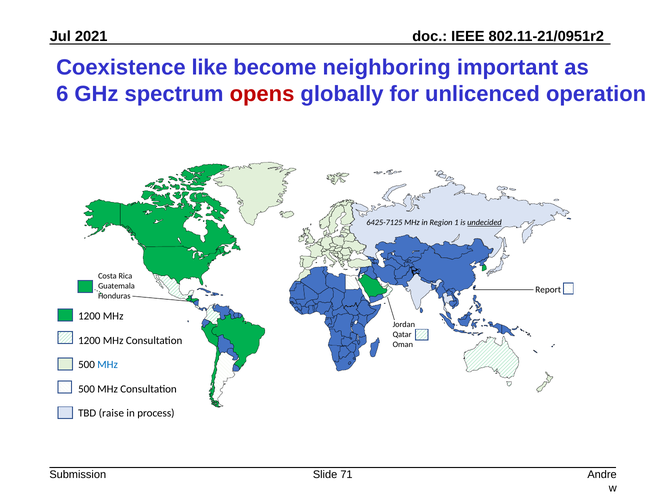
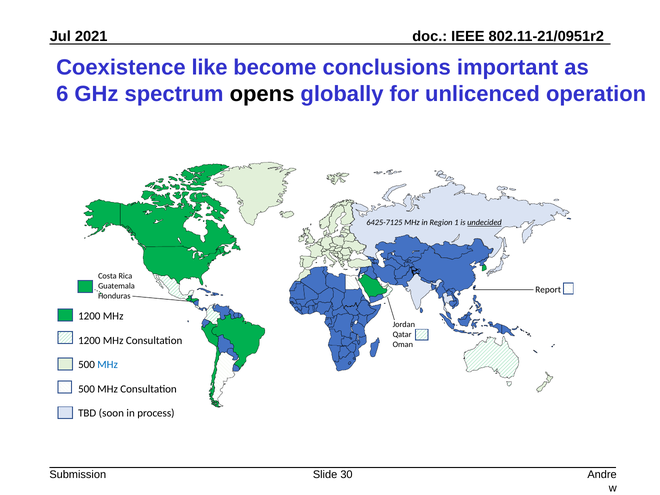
neighboring: neighboring -> conclusions
opens colour: red -> black
raise: raise -> soon
71: 71 -> 30
